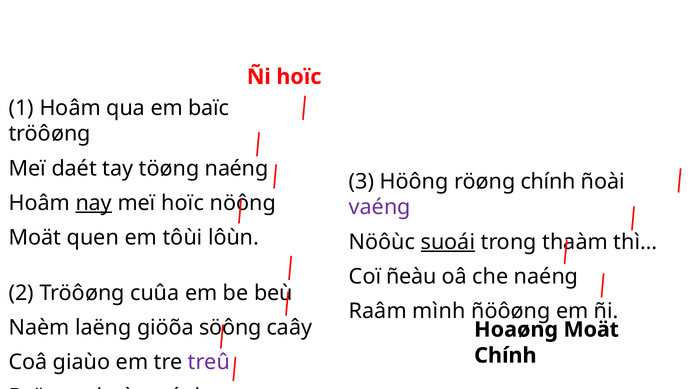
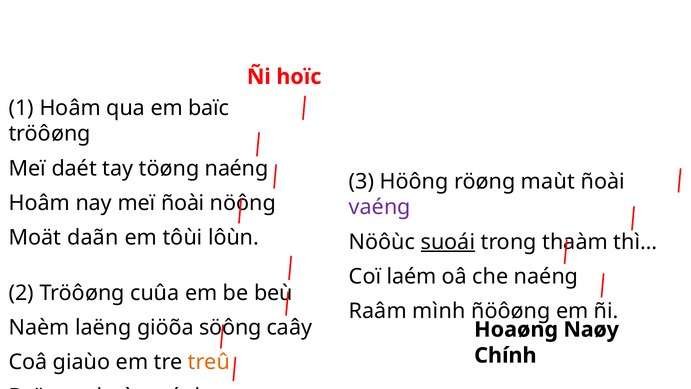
röøng chính: chính -> maùt
nay underline: present -> none
meï hoïc: hoïc -> ñoài
quen: quen -> daãn
ñeàu: ñeàu -> laém
Hoaøng Moät: Moät -> Naøy
treû colour: purple -> orange
